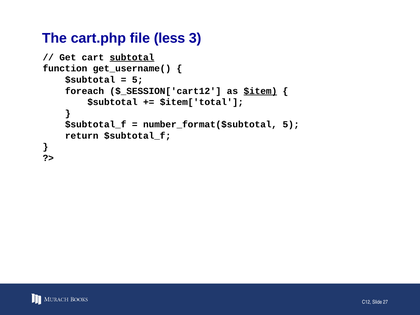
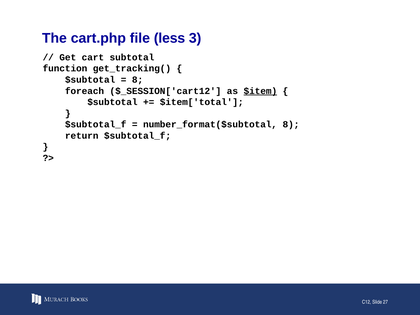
subtotal underline: present -> none
get_username(: get_username( -> get_tracking(
5 at (138, 80): 5 -> 8
number_format($subtotal 5: 5 -> 8
